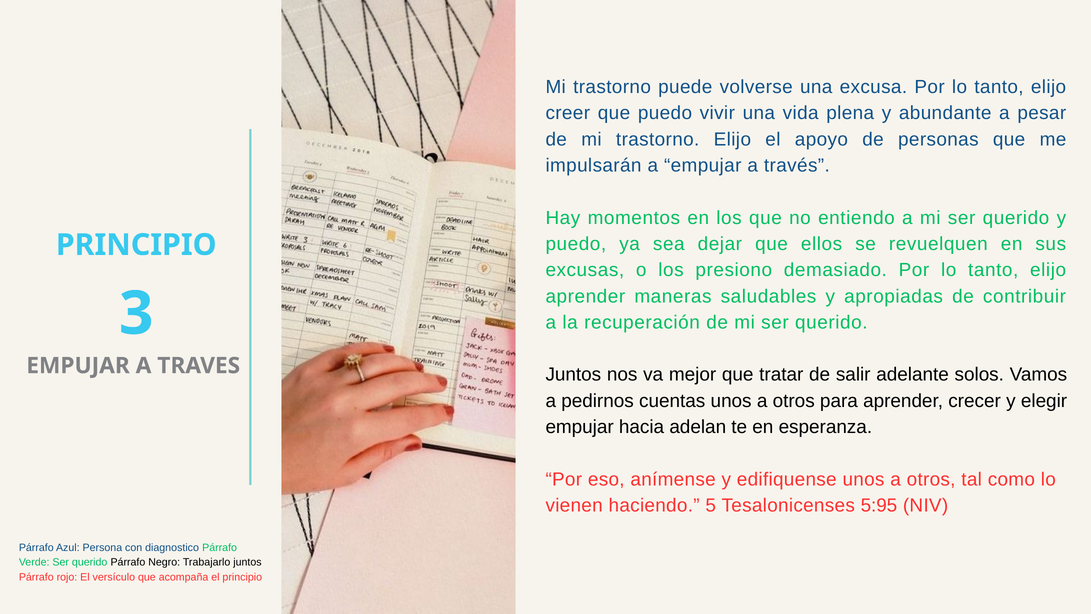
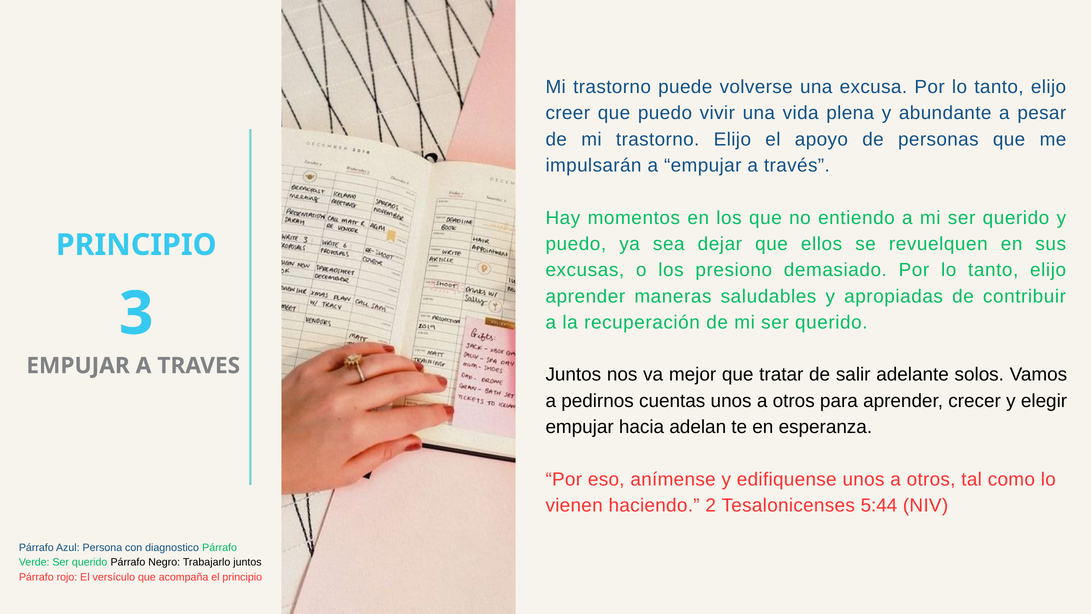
5: 5 -> 2
5:95: 5:95 -> 5:44
